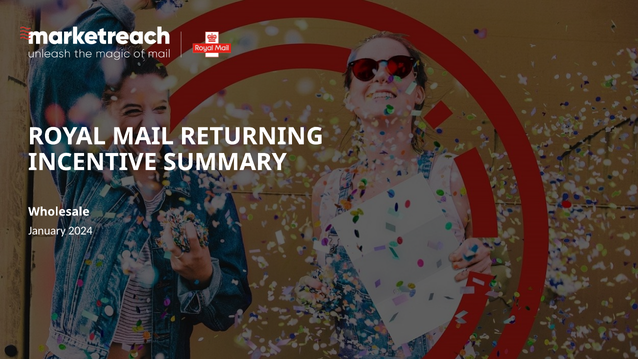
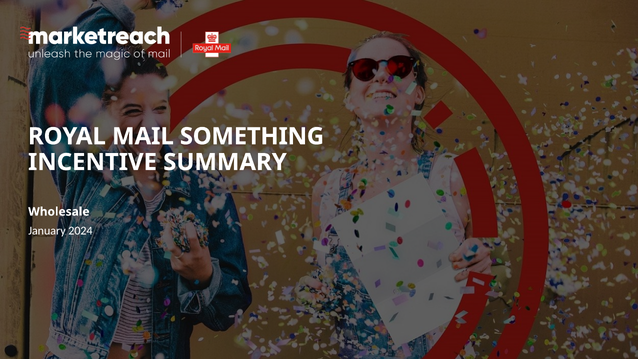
RETURNING: RETURNING -> SOMETHING
